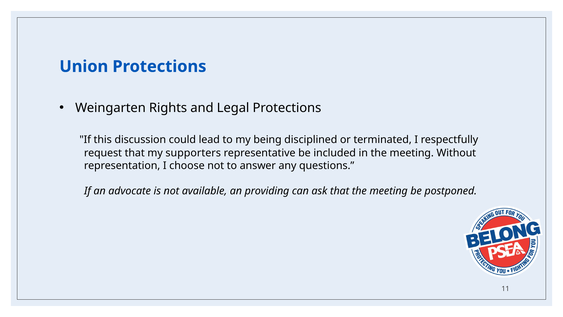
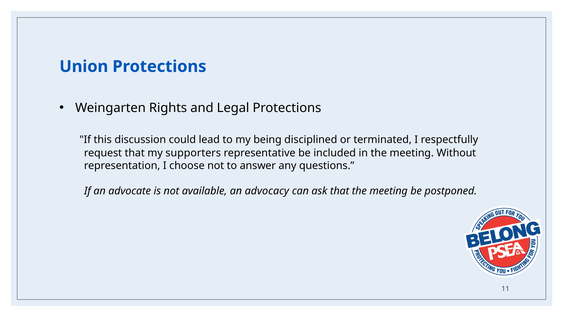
providing: providing -> advocacy
